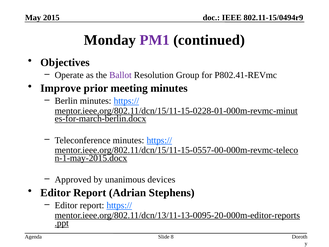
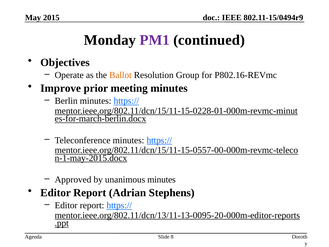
Ballot colour: purple -> orange
P802.41-REVmc: P802.41-REVmc -> P802.16-REVmc
unanimous devices: devices -> minutes
